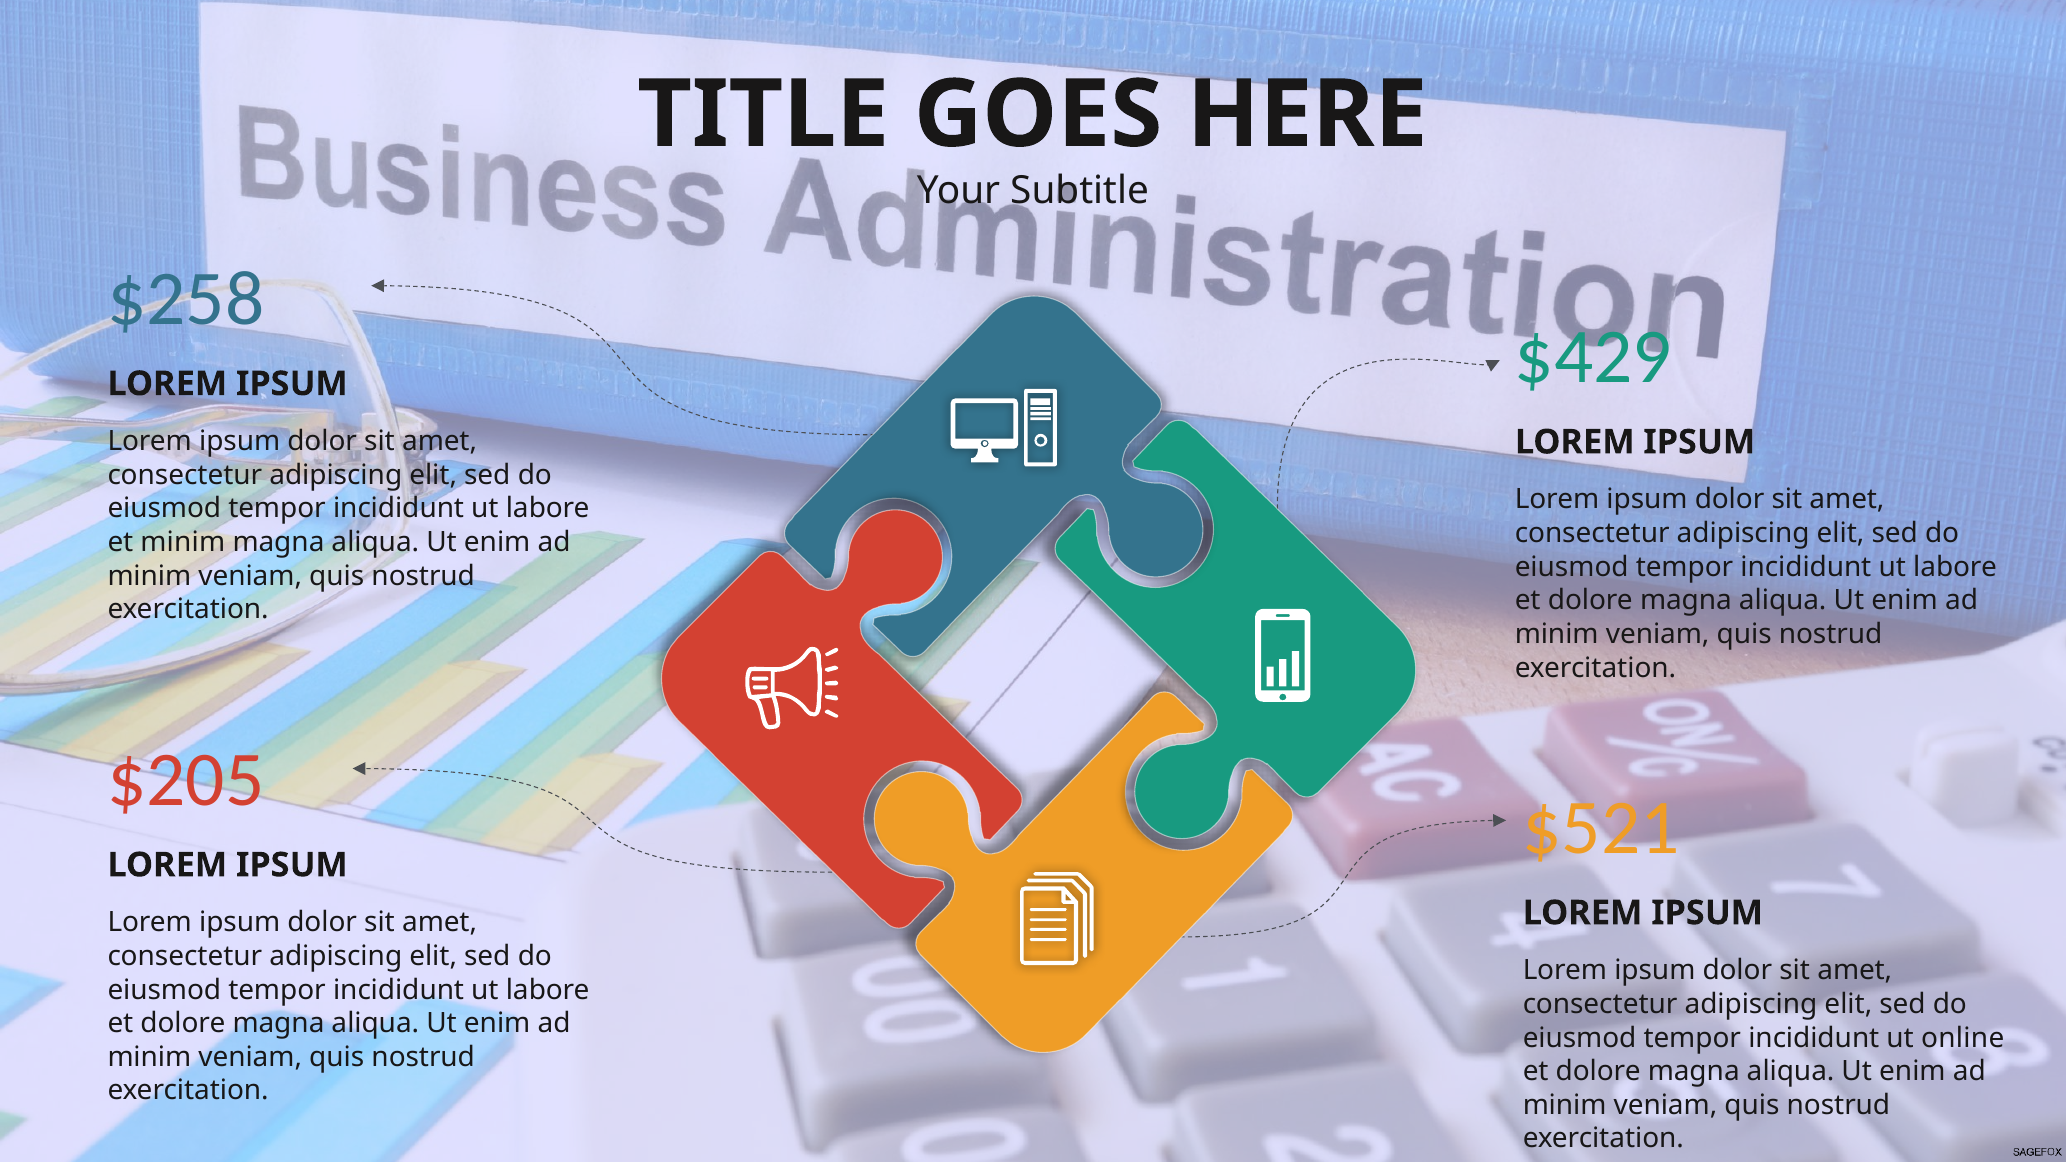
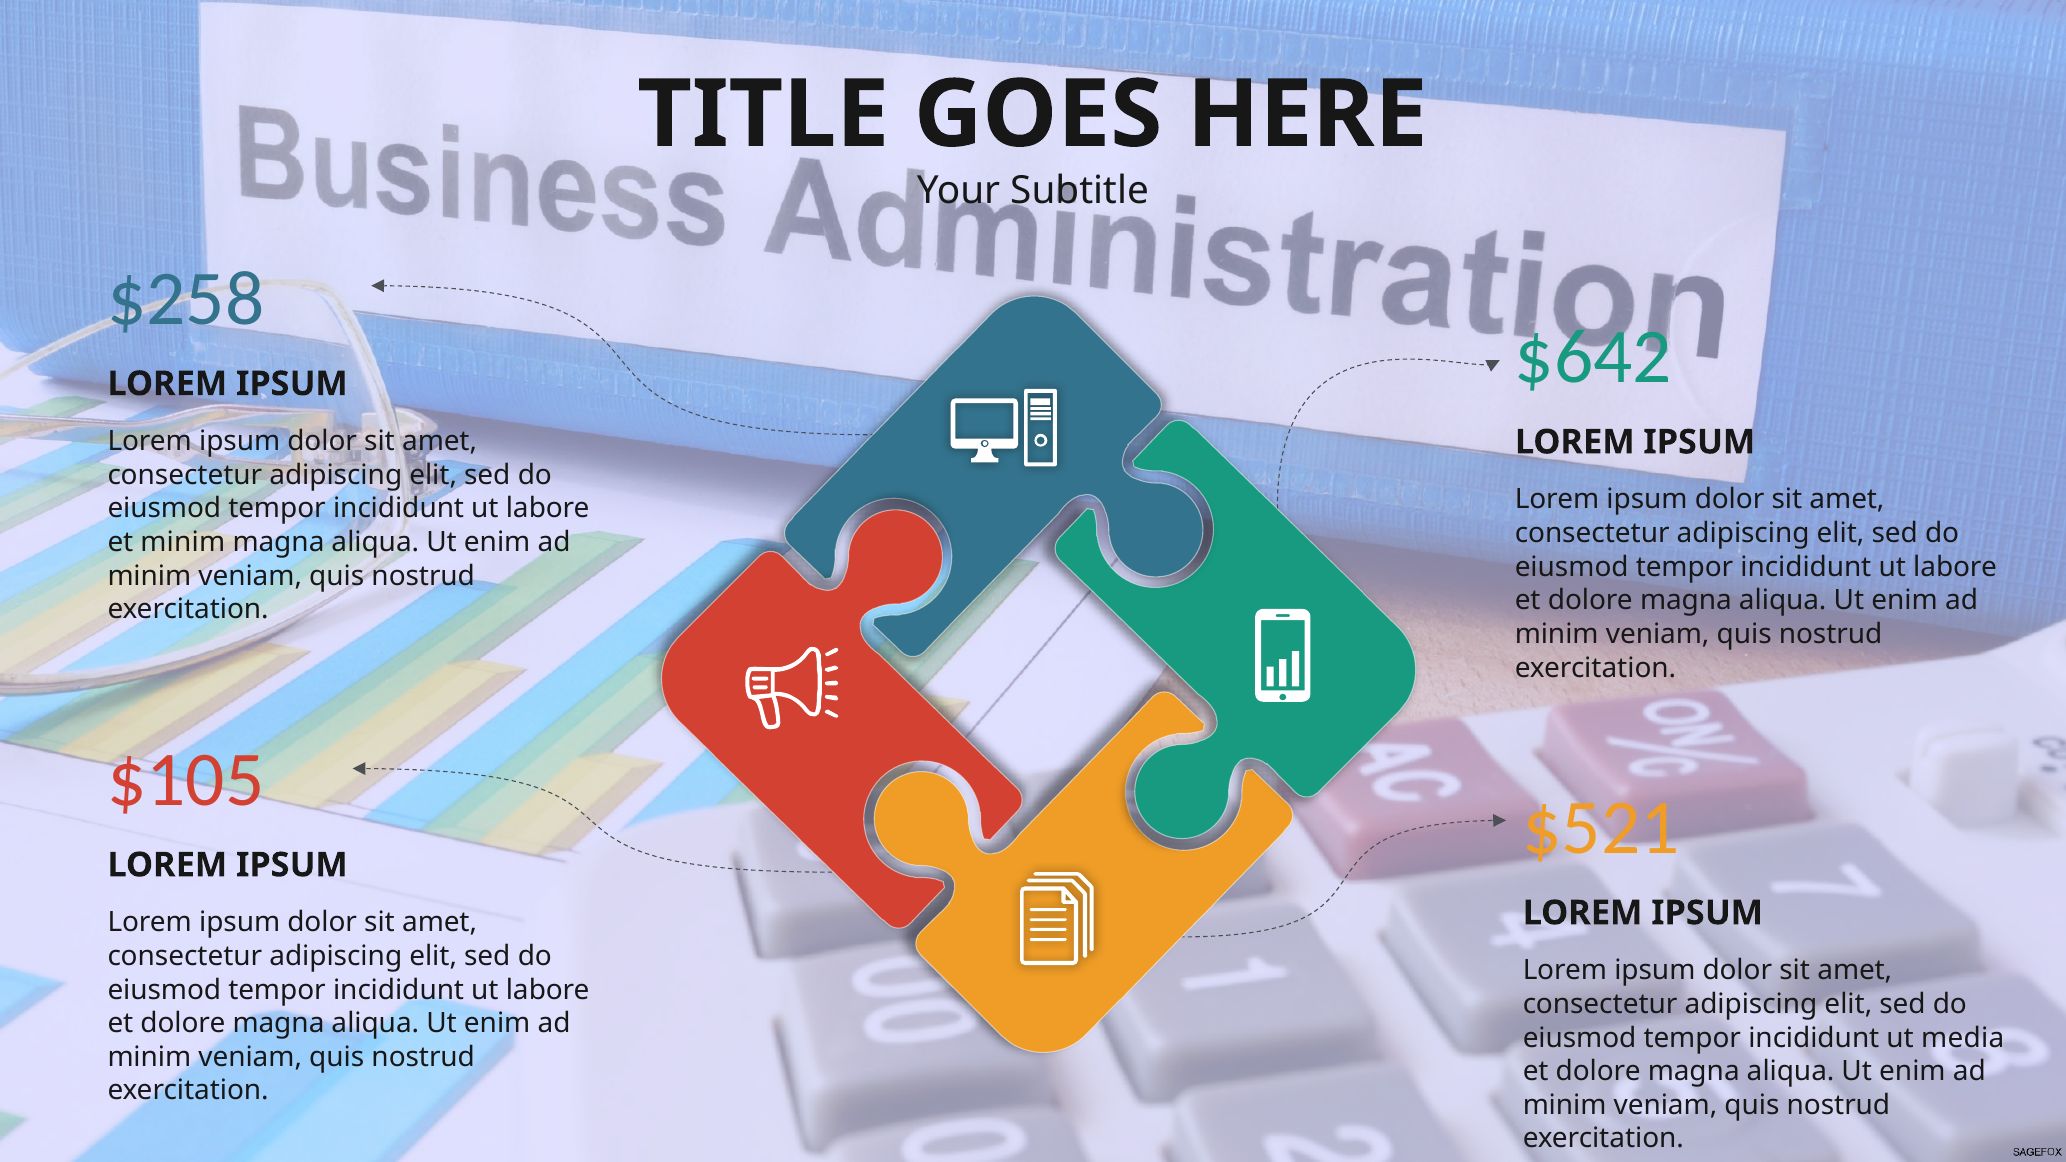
$429: $429 -> $642
$205: $205 -> $105
online: online -> media
